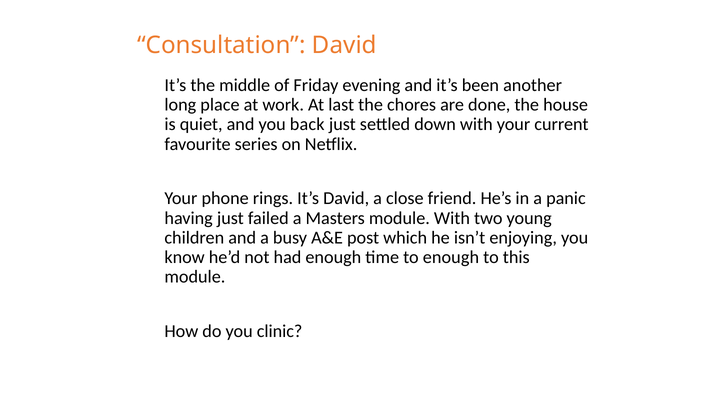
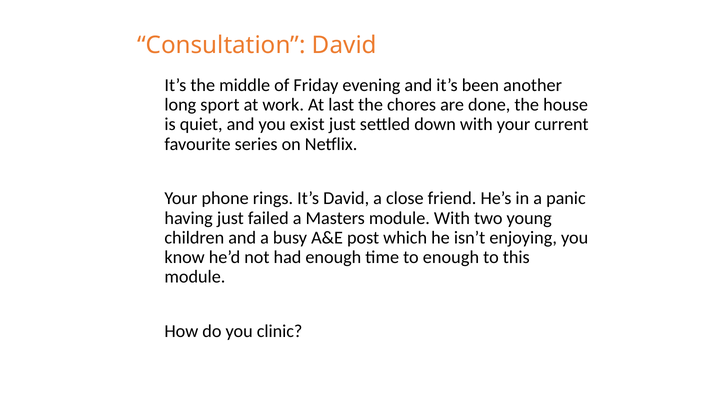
place: place -> sport
back: back -> exist
